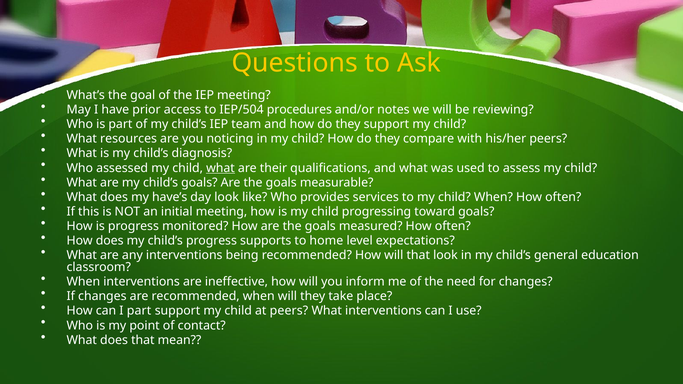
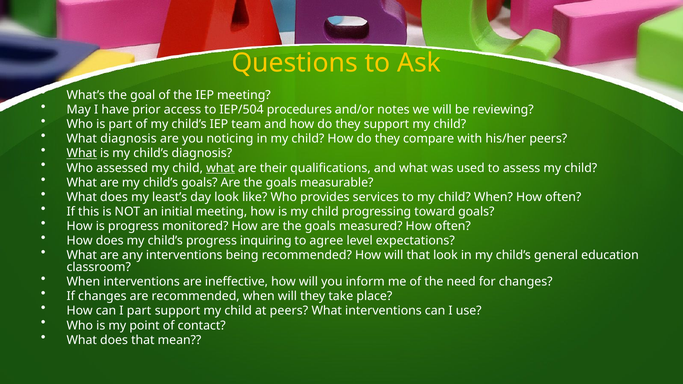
What resources: resources -> diagnosis
What at (82, 153) underline: none -> present
have’s: have’s -> least’s
supports: supports -> inquiring
home: home -> agree
